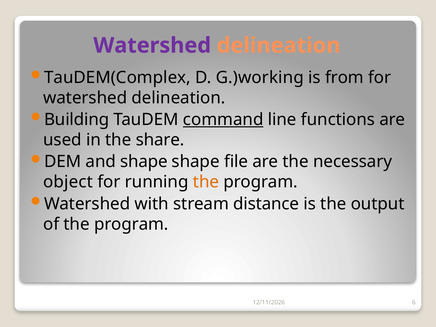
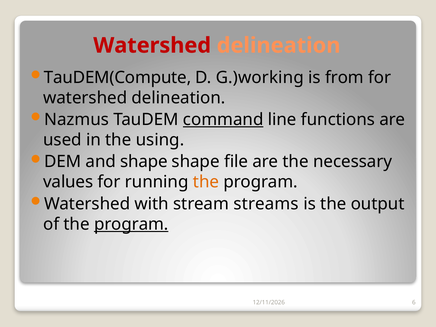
Watershed at (152, 45) colour: purple -> red
TauDEM(Complex: TauDEM(Complex -> TauDEM(Compute
Building: Building -> Nazmus
share: share -> using
object: object -> values
distance: distance -> streams
program at (131, 224) underline: none -> present
